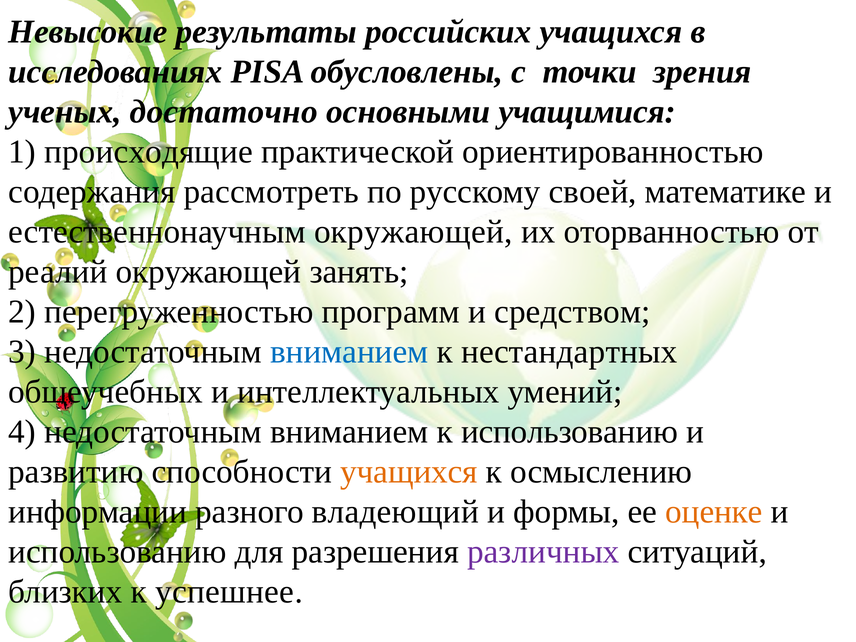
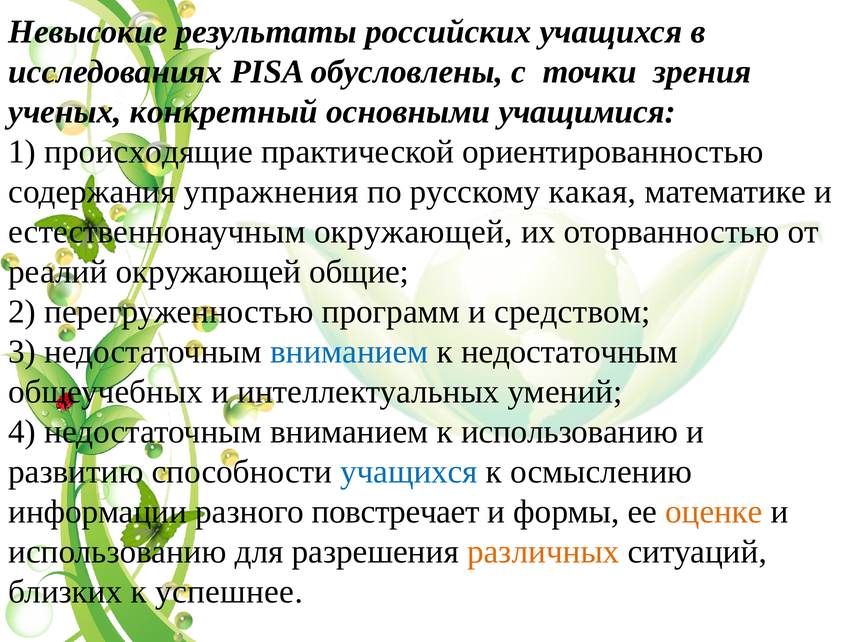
достаточно: достаточно -> конкретный
рассмотреть: рассмотреть -> упражнения
своей: своей -> какая
занять: занять -> общие
к нестандартных: нестандартных -> недостаточным
учащихся at (409, 472) colour: orange -> blue
владеющий: владеющий -> повстречает
различных colour: purple -> orange
